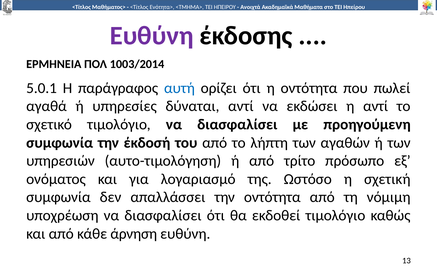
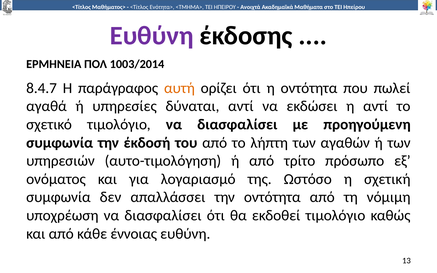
5.0.1: 5.0.1 -> 8.4.7
αυτή colour: blue -> orange
άρνηση: άρνηση -> έννοιας
